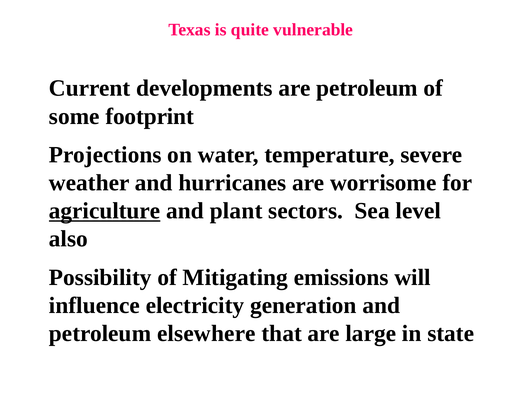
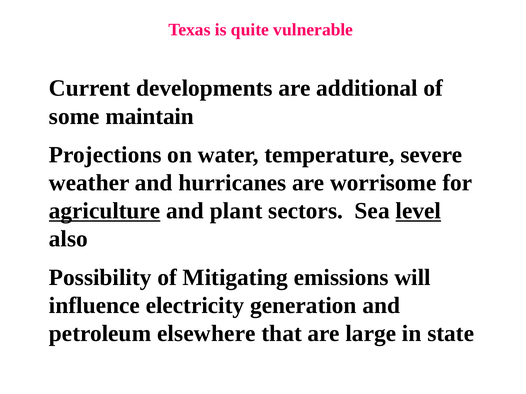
are petroleum: petroleum -> additional
footprint: footprint -> maintain
level underline: none -> present
